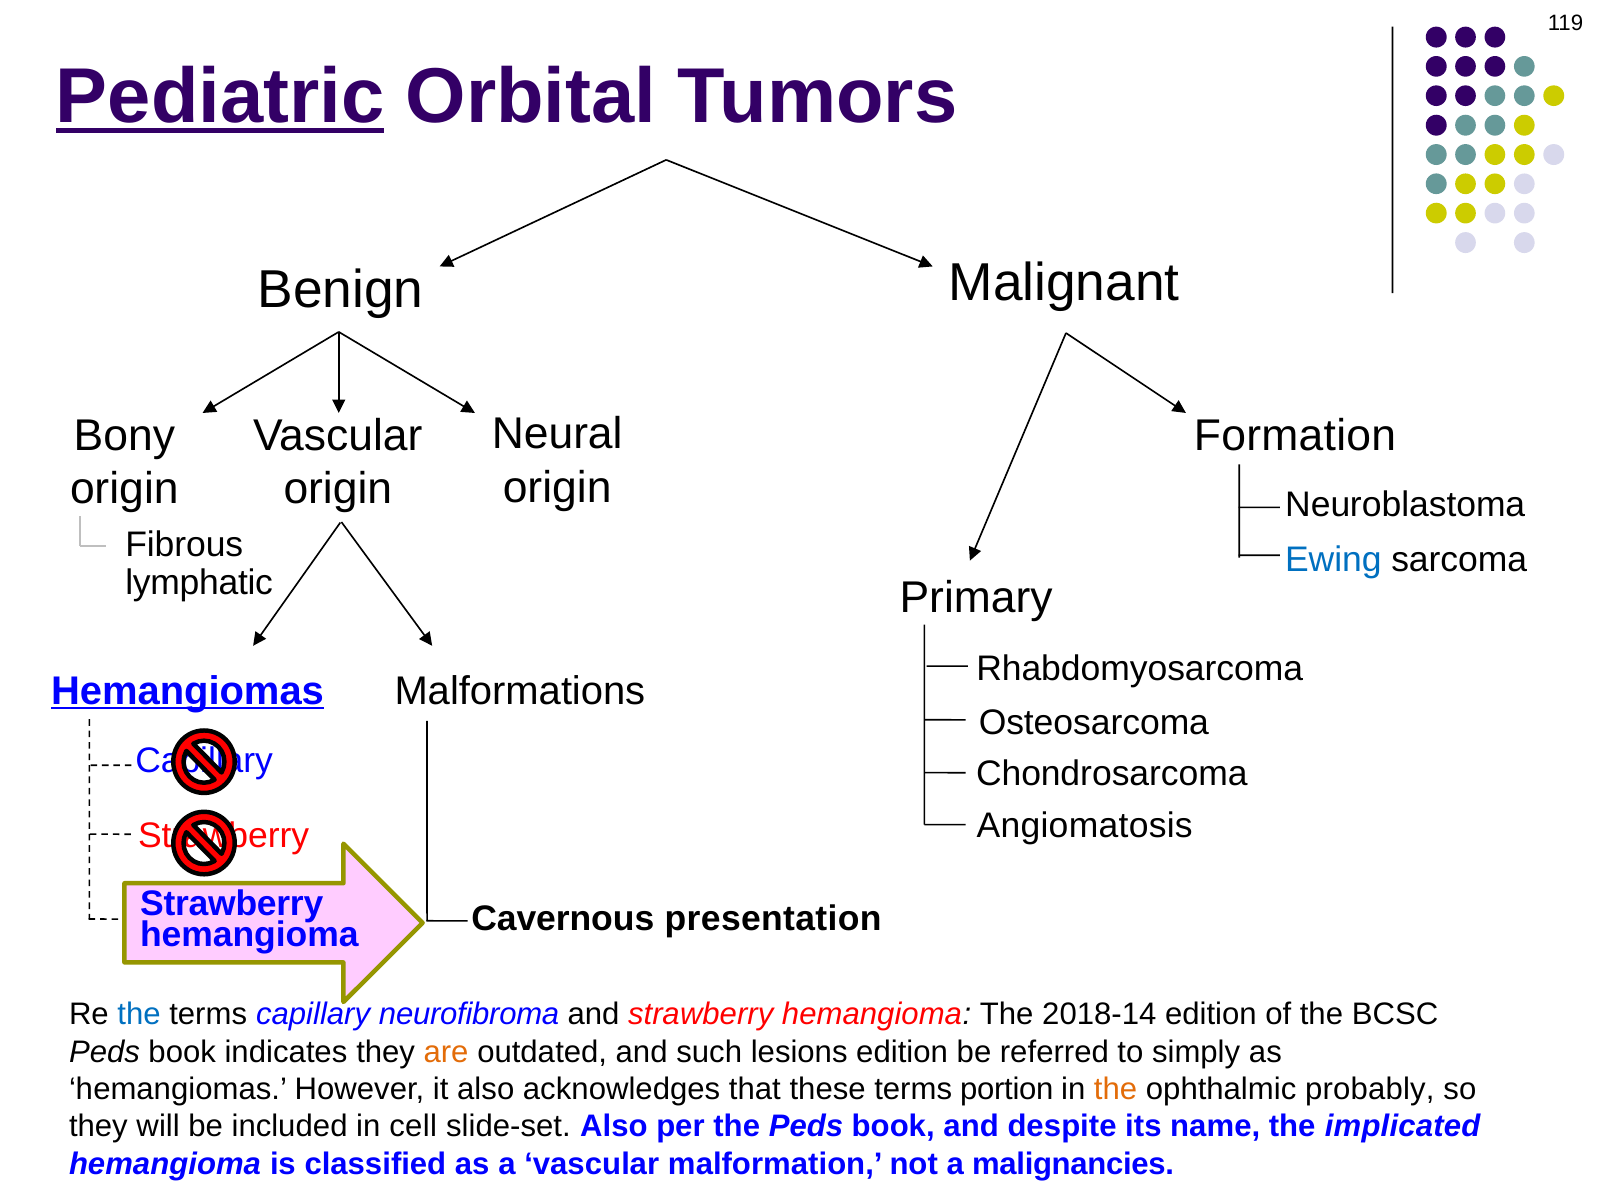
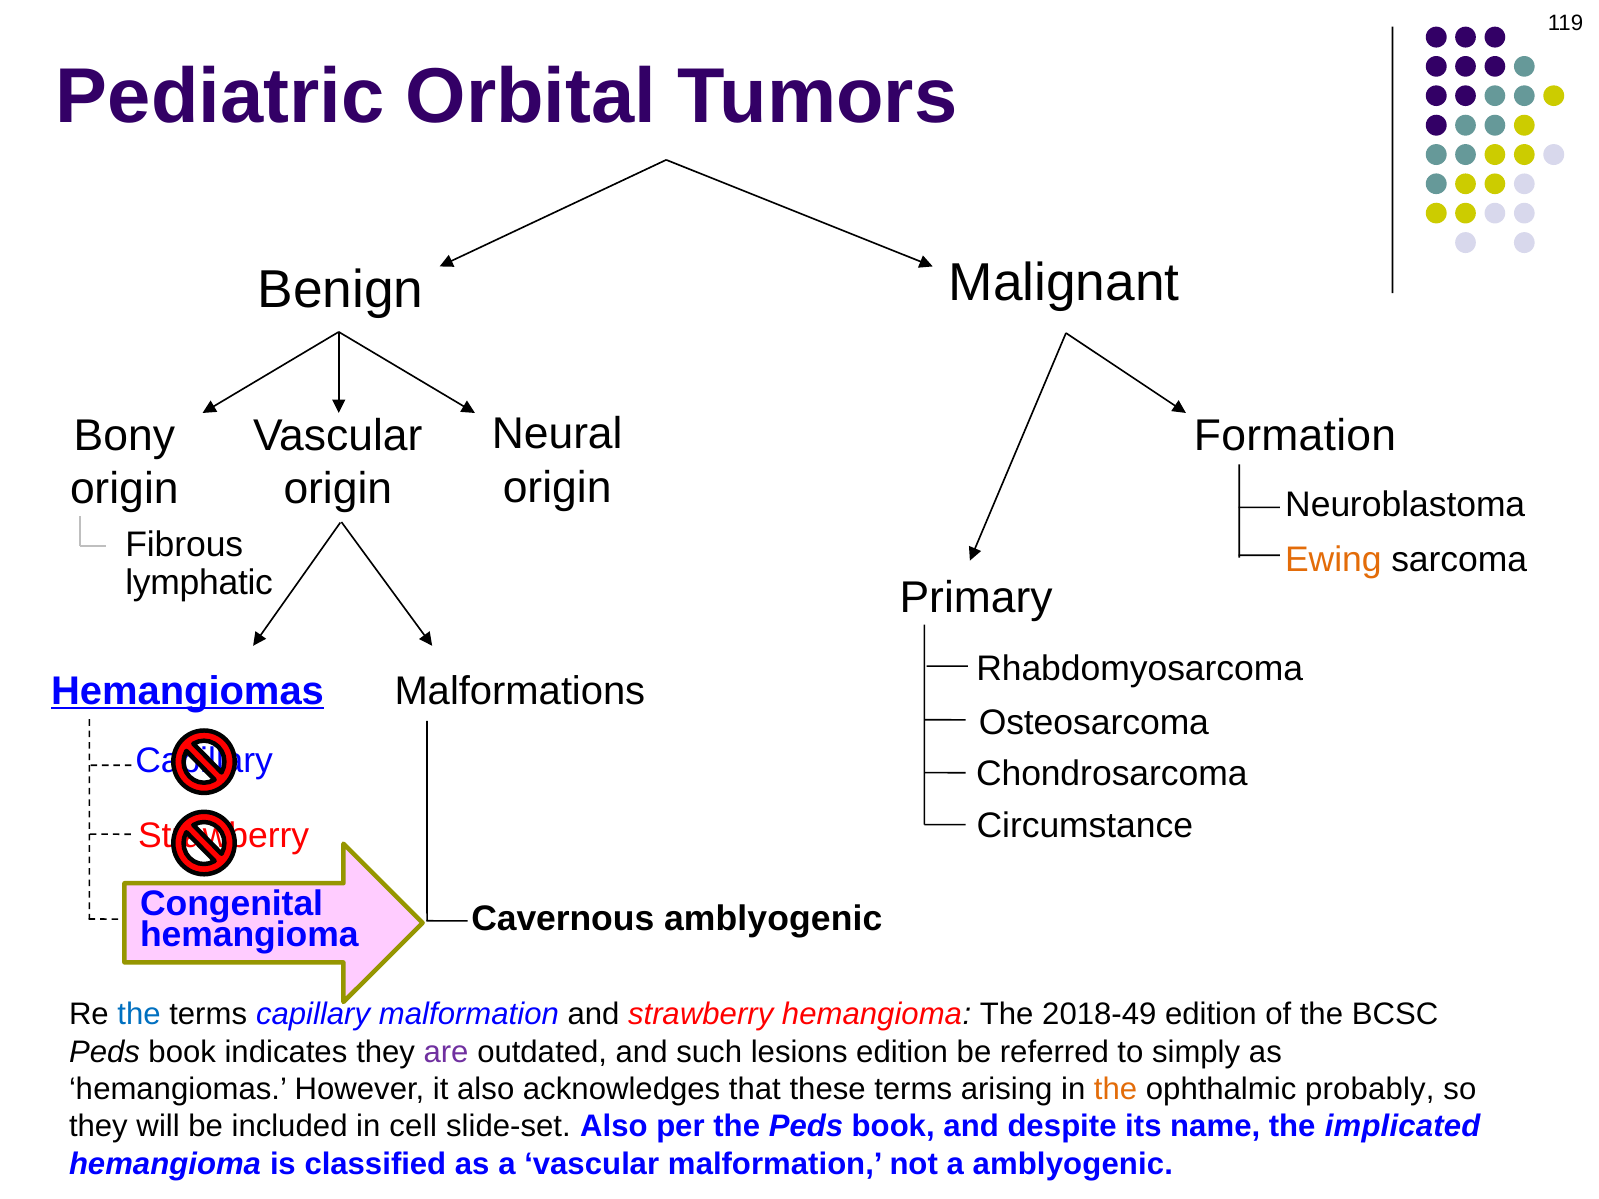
Pediatric underline: present -> none
Ewing colour: blue -> orange
Angiomatosis: Angiomatosis -> Circumstance
Strawberry at (232, 904): Strawberry -> Congenital
Cavernous presentation: presentation -> amblyogenic
capillary neurofibroma: neurofibroma -> malformation
2018-14: 2018-14 -> 2018-49
are colour: orange -> purple
portion: portion -> arising
a malignancies: malignancies -> amblyogenic
